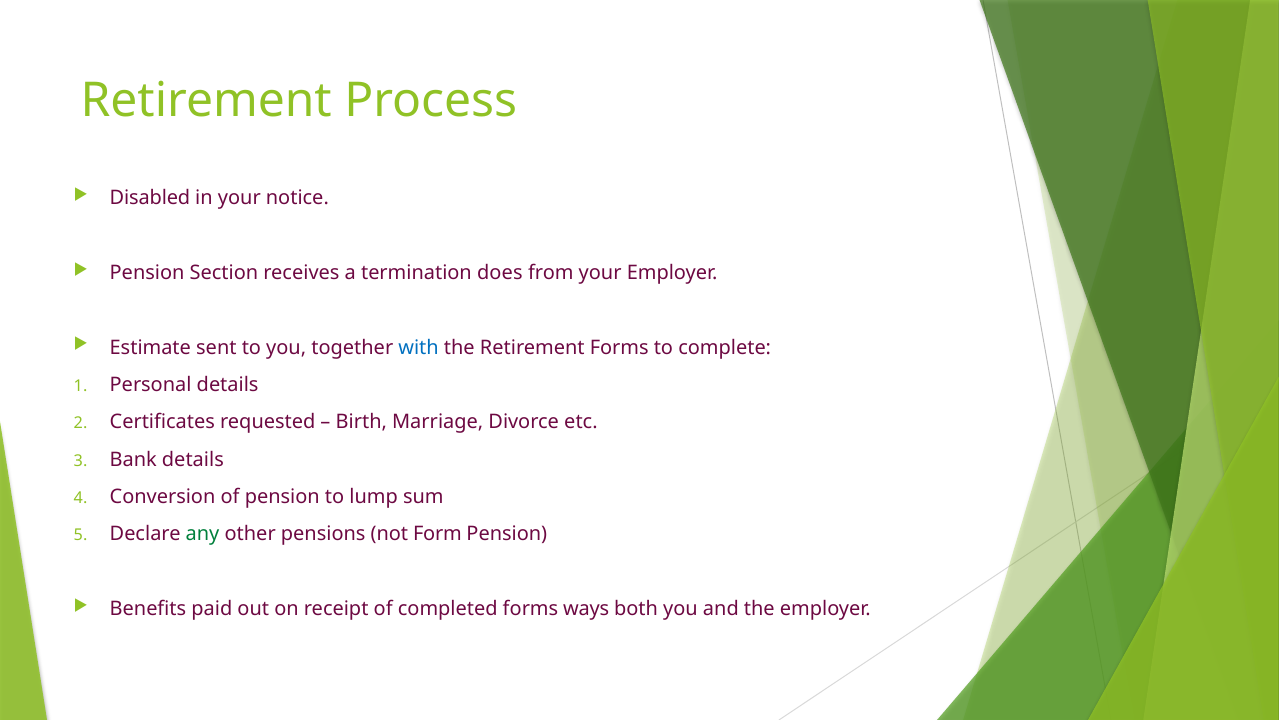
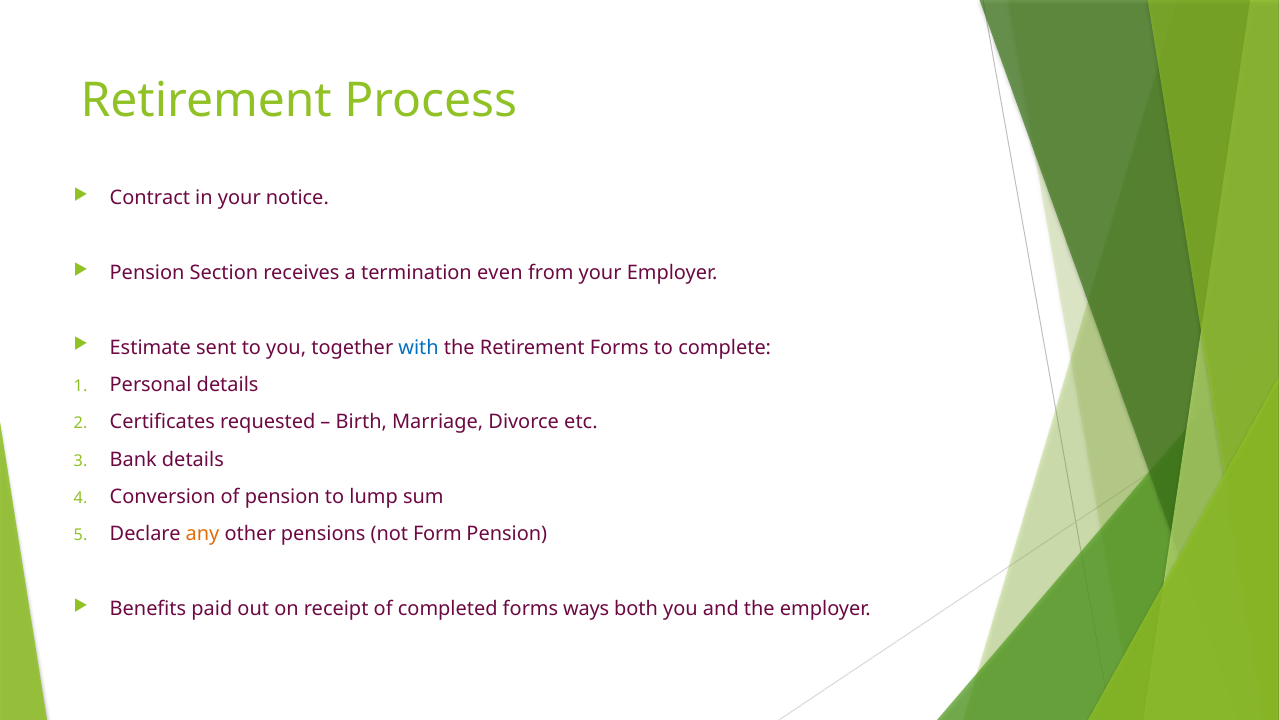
Disabled: Disabled -> Contract
does: does -> even
any colour: green -> orange
